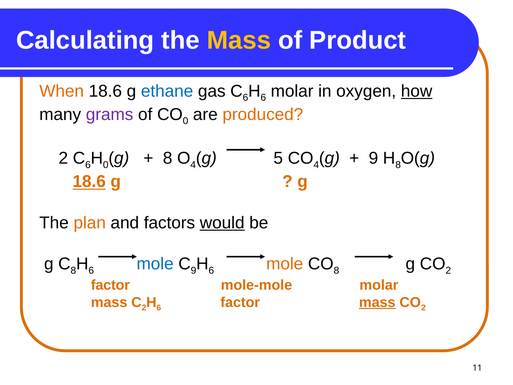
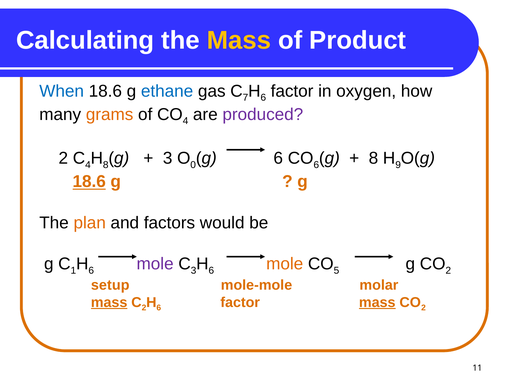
When colour: orange -> blue
6 at (245, 98): 6 -> 7
molar at (292, 91): molar -> factor
how underline: present -> none
grams colour: purple -> orange
0 at (186, 121): 0 -> 4
produced colour: orange -> purple
6 at (88, 165): 6 -> 4
0 at (106, 165): 0 -> 8
8 at (168, 158): 8 -> 3
4 at (193, 165): 4 -> 0
g 5: 5 -> 6
4 at (316, 165): 4 -> 6
9 at (373, 158): 9 -> 8
8 at (398, 165): 8 -> 9
would underline: present -> none
8 at (73, 270): 8 -> 1
mole at (155, 264) colour: blue -> purple
9 at (194, 270): 9 -> 3
8 at (336, 270): 8 -> 5
factor at (110, 285): factor -> setup
mass at (109, 302) underline: none -> present
